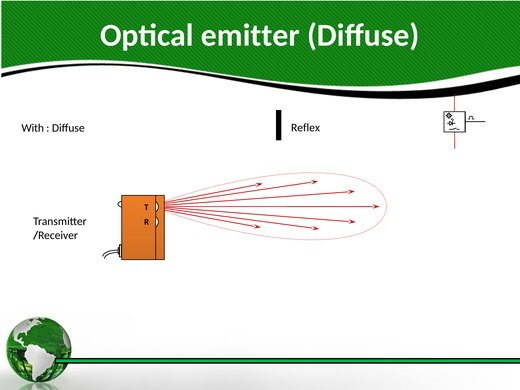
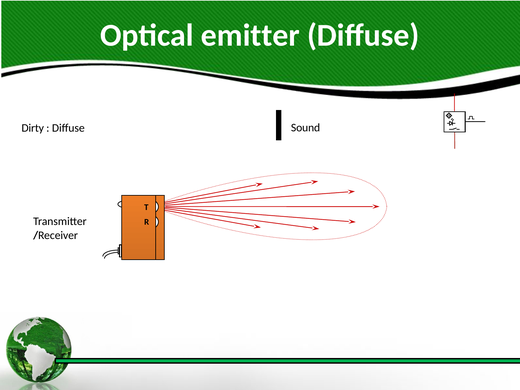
Reflex: Reflex -> Sound
With: With -> Dirty
